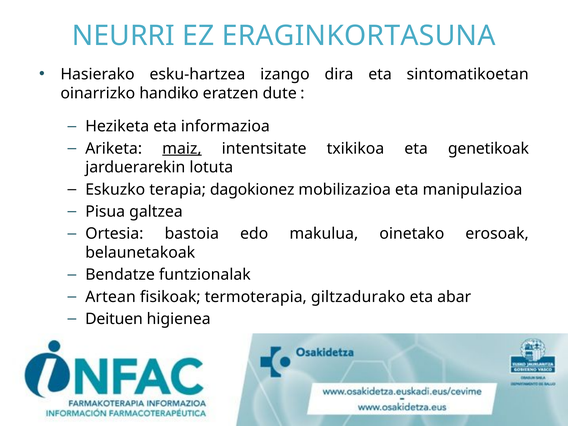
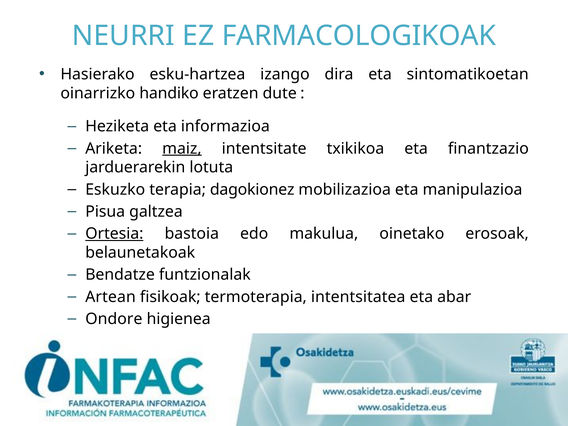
ERAGINKORTASUNA: ERAGINKORTASUNA -> FARMACOLOGIKOAK
genetikoak: genetikoak -> finantzazio
Ortesia underline: none -> present
giltzadurako: giltzadurako -> intentsitatea
Deituen: Deituen -> Ondore
